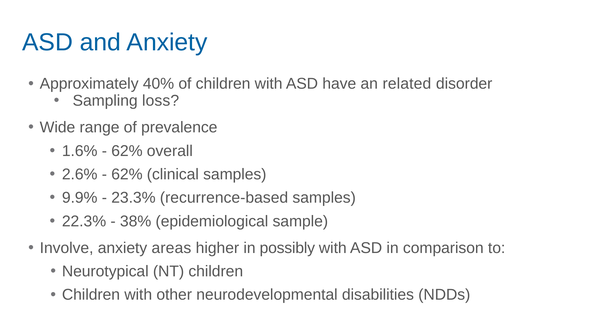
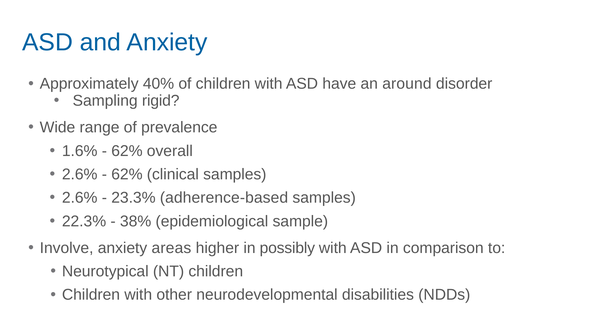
related: related -> around
loss: loss -> rigid
9.9% at (80, 198): 9.9% -> 2.6%
recurrence-based: recurrence-based -> adherence-based
